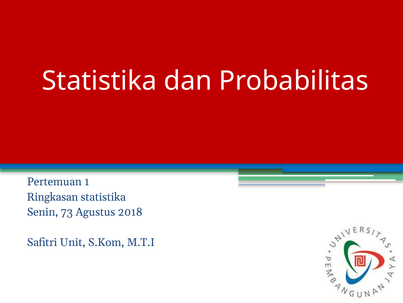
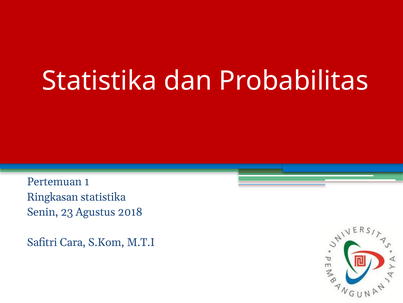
73: 73 -> 23
Unit: Unit -> Cara
